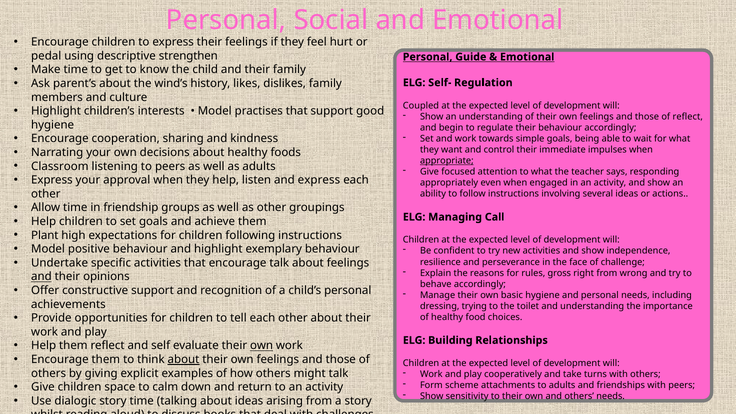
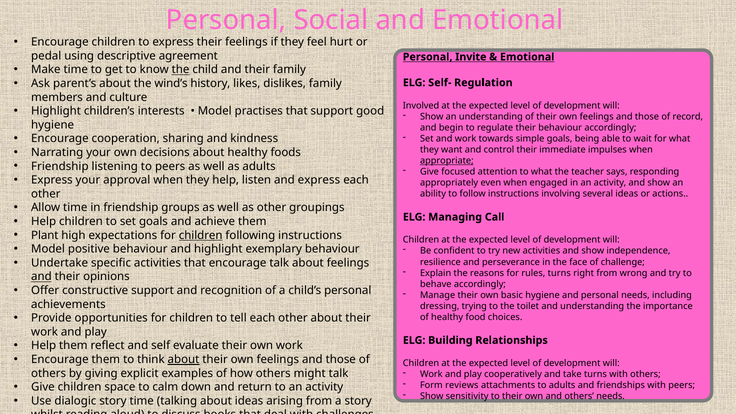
strengthen: strengthen -> agreement
Guide: Guide -> Invite
the at (181, 70) underline: none -> present
Coupled: Coupled -> Involved
of reflect: reflect -> record
Classroom at (60, 166): Classroom -> Friendship
children at (201, 235) underline: none -> present
rules gross: gross -> turns
own at (262, 346) underline: present -> none
scheme: scheme -> reviews
